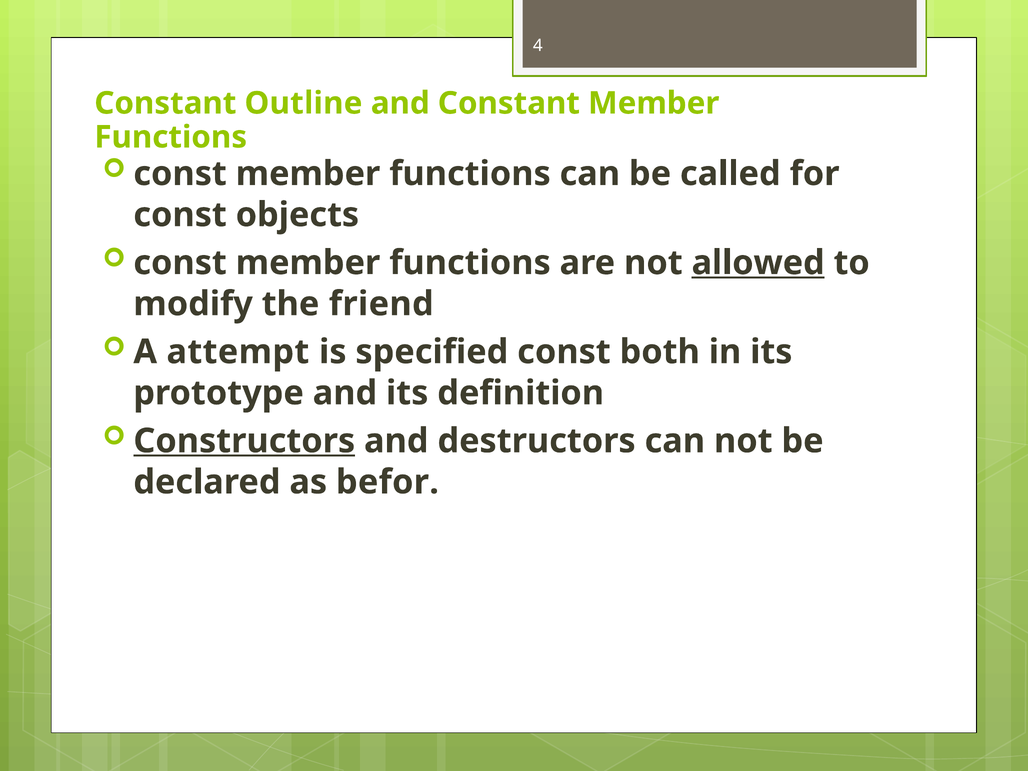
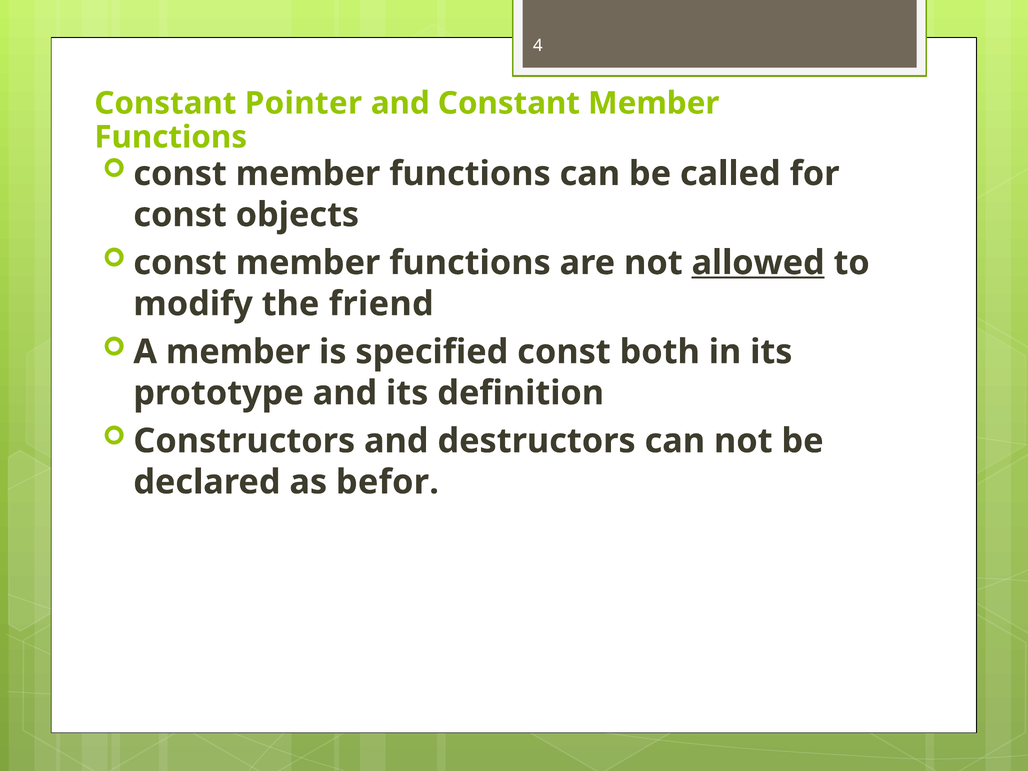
Outline: Outline -> Pointer
A attempt: attempt -> member
Constructors underline: present -> none
